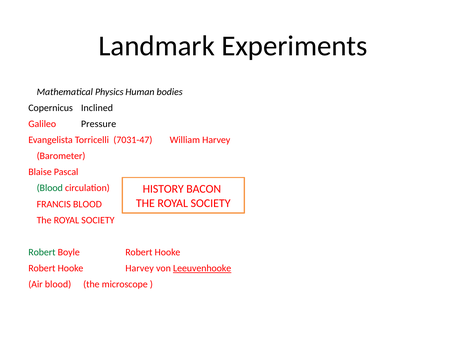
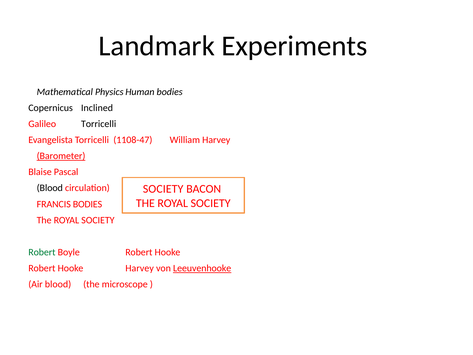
Galileo Pressure: Pressure -> Torricelli
7031-47: 7031-47 -> 1108-47
Barometer underline: none -> present
Blood at (50, 188) colour: green -> black
HISTORY at (163, 189): HISTORY -> SOCIETY
FRANCIS BLOOD: BLOOD -> BODIES
